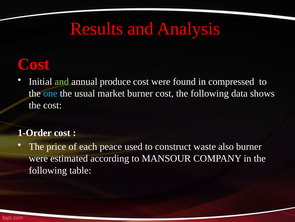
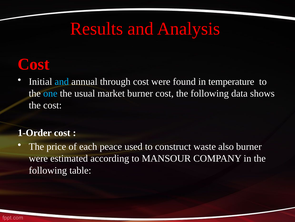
and at (62, 81) colour: light green -> light blue
produce: produce -> through
compressed: compressed -> temperature
